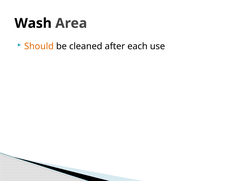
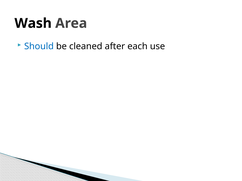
Should colour: orange -> blue
